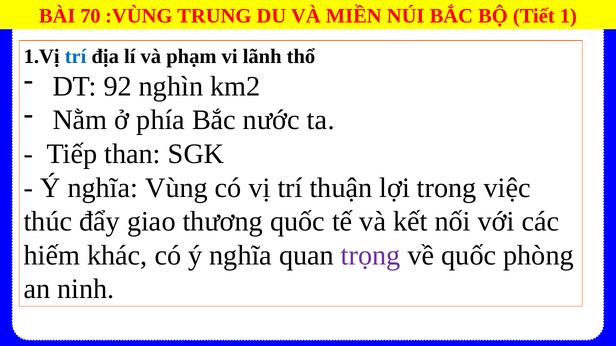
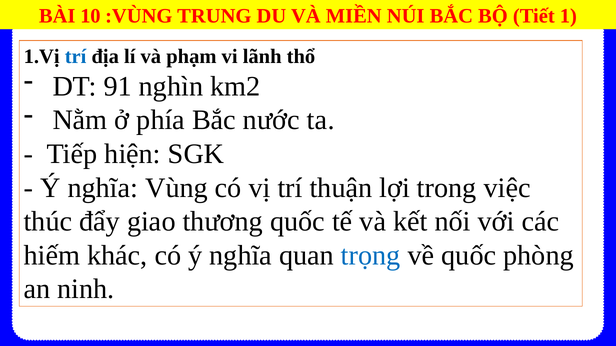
70: 70 -> 10
92: 92 -> 91
than: than -> hiện
trọng colour: purple -> blue
